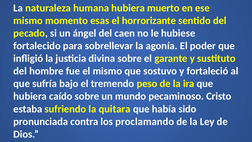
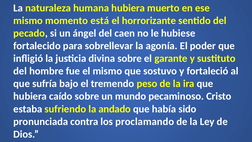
esas: esas -> está
quitara: quitara -> andado
